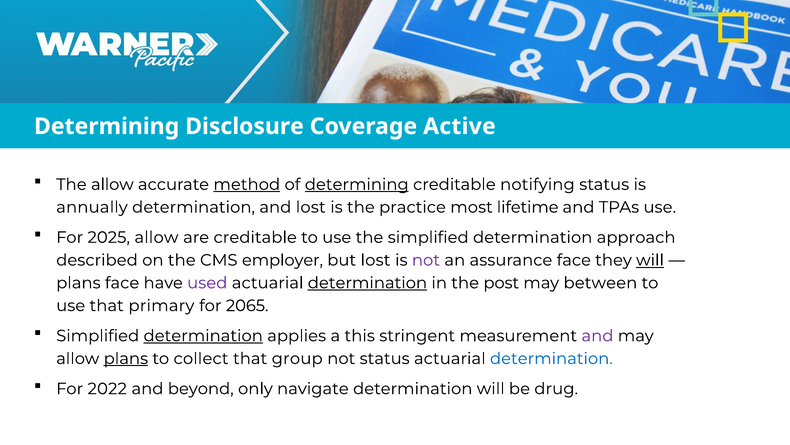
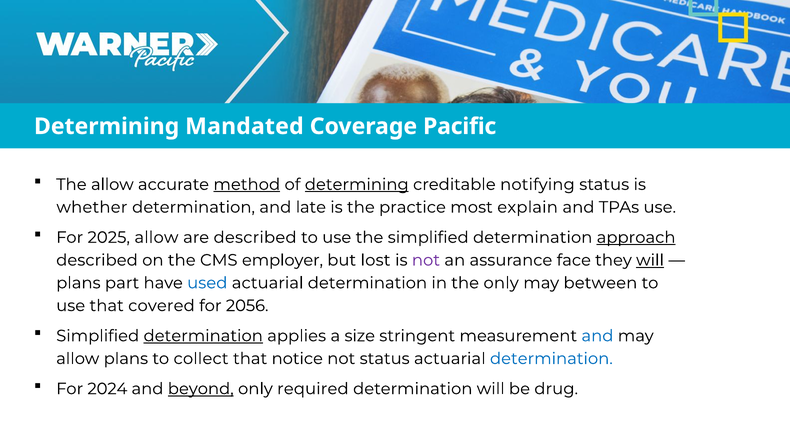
Disclosure: Disclosure -> Mandated
Active: Active -> Pacific
annually: annually -> whether
and lost: lost -> late
lifetime: lifetime -> explain
are creditable: creditable -> described
approach underline: none -> present
plans face: face -> part
used colour: purple -> blue
determination at (367, 283) underline: present -> none
the post: post -> only
primary: primary -> covered
2065: 2065 -> 2056
this: this -> size
and at (597, 335) colour: purple -> blue
plans at (126, 358) underline: present -> none
group: group -> notice
2022: 2022 -> 2024
beyond underline: none -> present
navigate: navigate -> required
